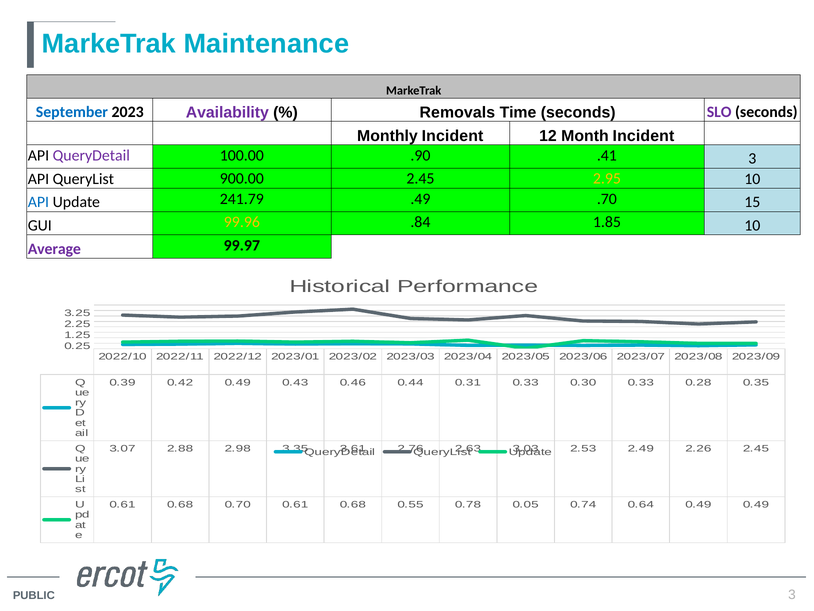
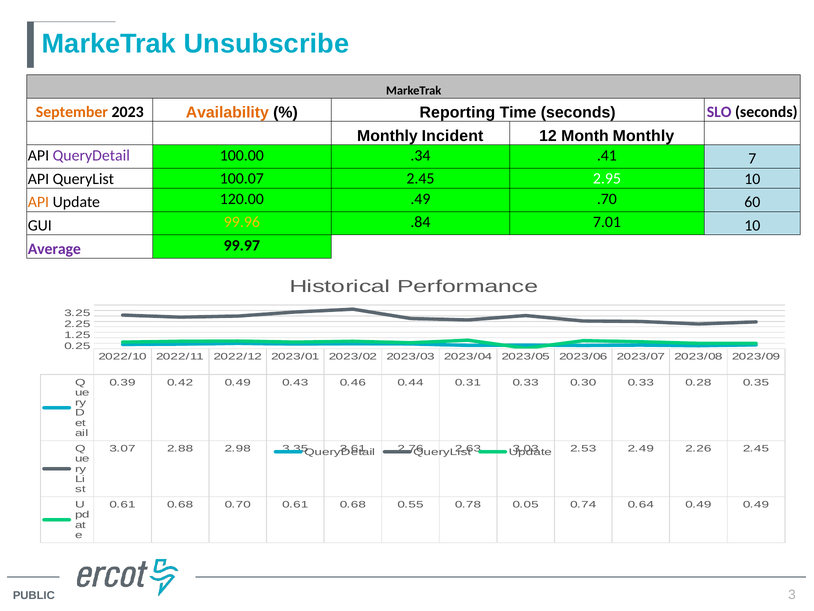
Maintenance: Maintenance -> Unsubscribe
September colour: blue -> orange
Availability colour: purple -> orange
Removals: Removals -> Reporting
Month Incident: Incident -> Monthly
.90: .90 -> .34
.41 3: 3 -> 7
900.00: 900.00 -> 100.07
2.95 colour: yellow -> white
API at (38, 202) colour: blue -> orange
241.79: 241.79 -> 120.00
15: 15 -> 60
1.85: 1.85 -> 7.01
